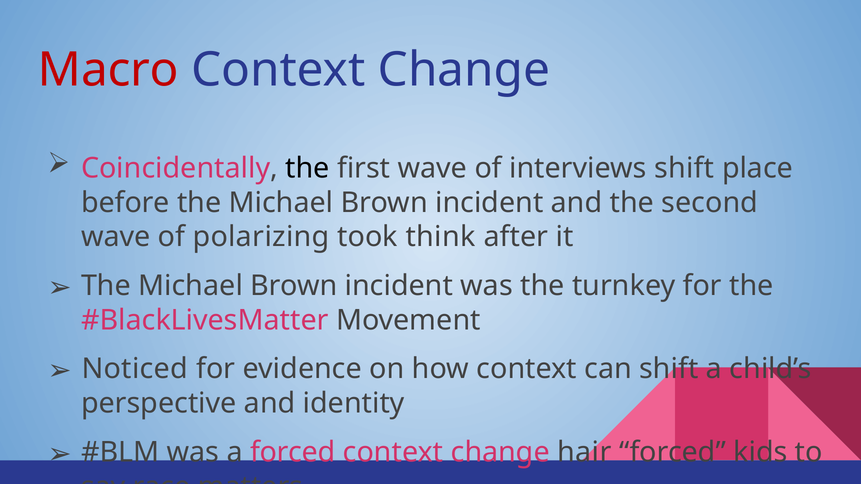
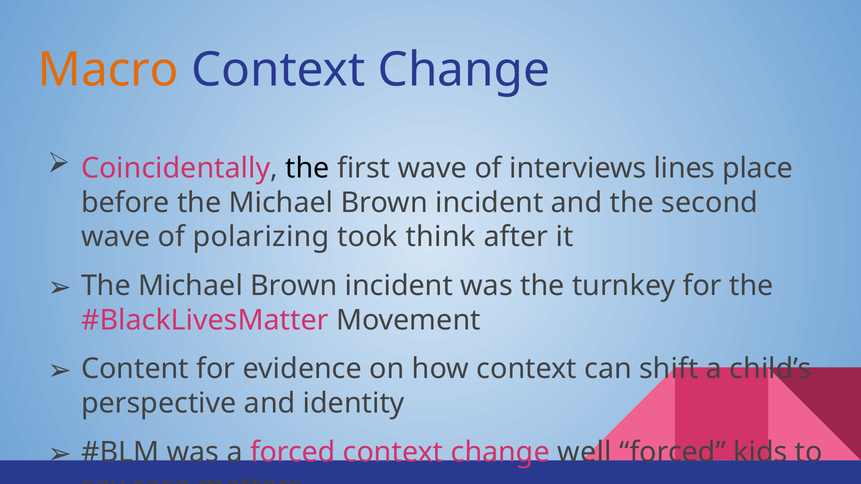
Macro colour: red -> orange
interviews shift: shift -> lines
Noticed: Noticed -> Content
hair: hair -> well
